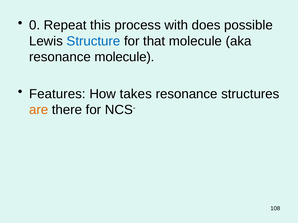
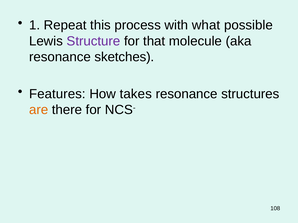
0: 0 -> 1
does: does -> what
Structure colour: blue -> purple
resonance molecule: molecule -> sketches
